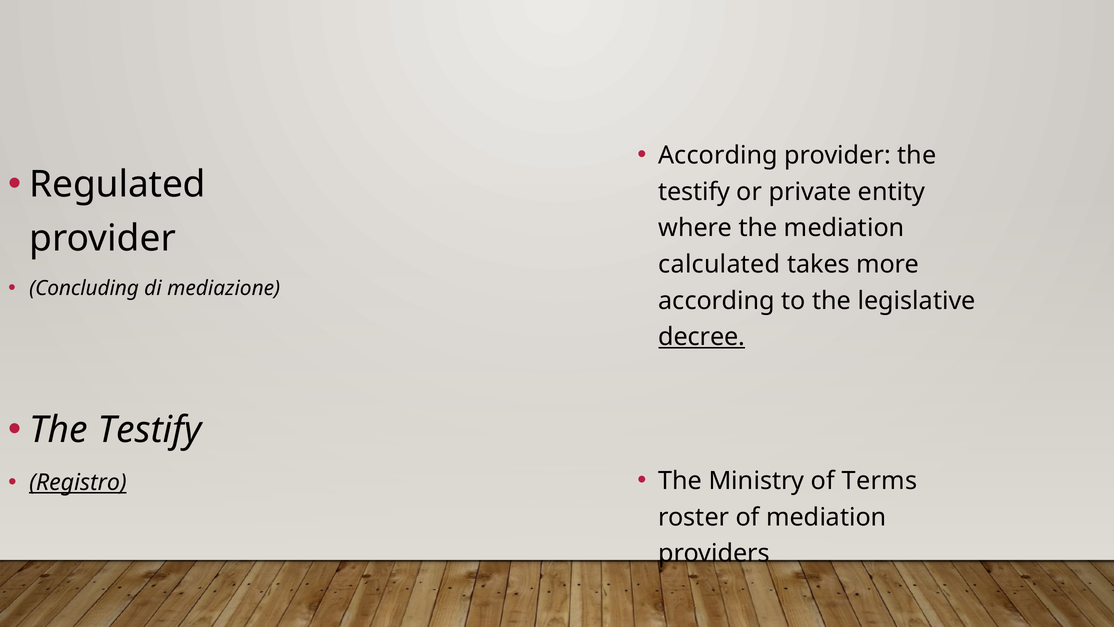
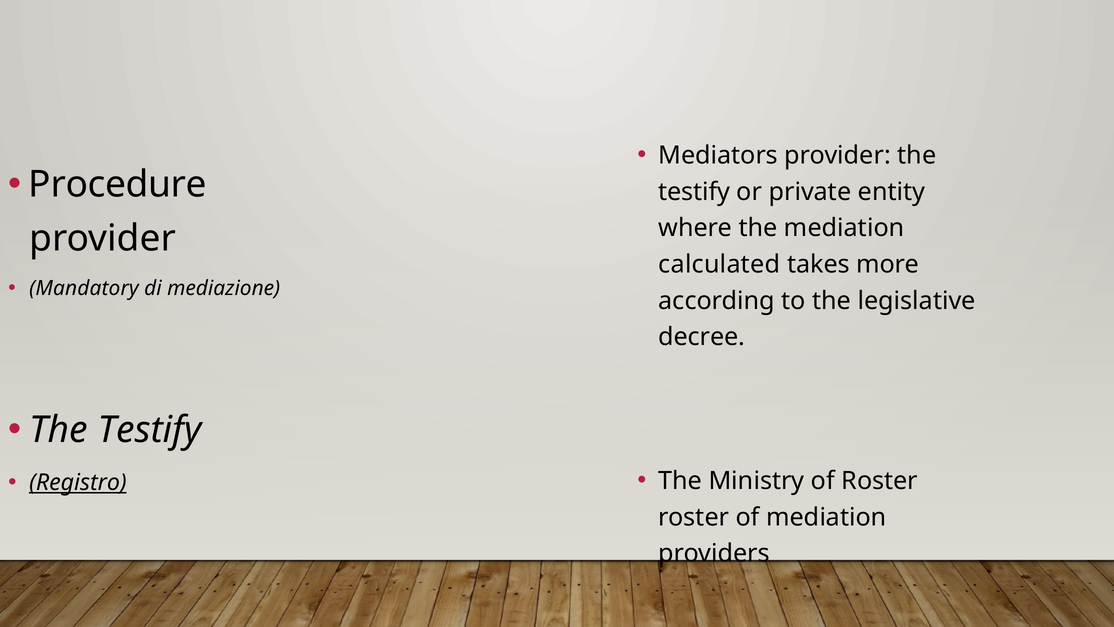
According at (718, 155): According -> Mediators
Regulated: Regulated -> Procedure
Concluding: Concluding -> Mandatory
decree underline: present -> none
of Terms: Terms -> Roster
